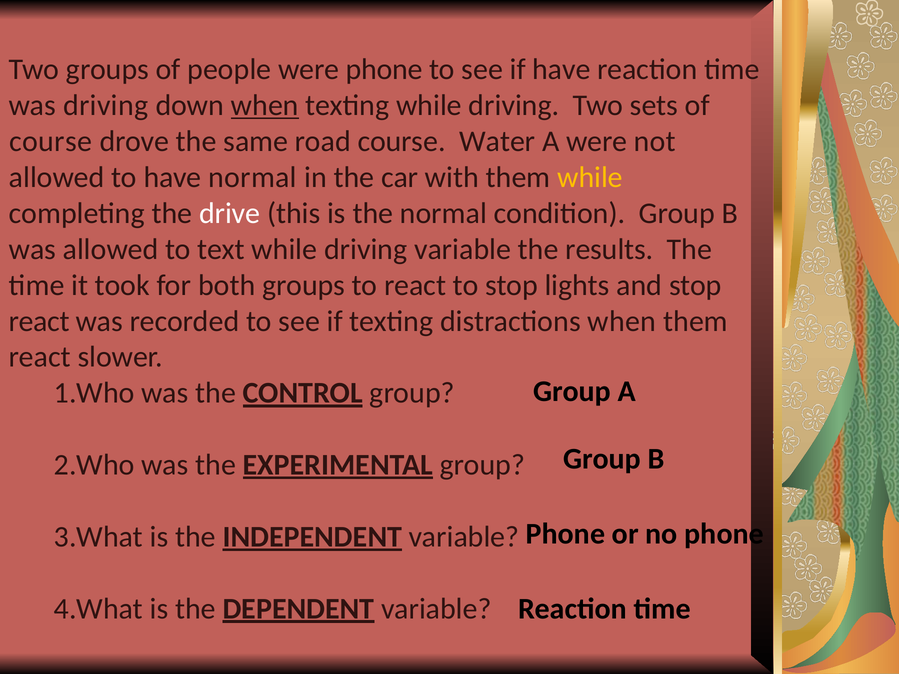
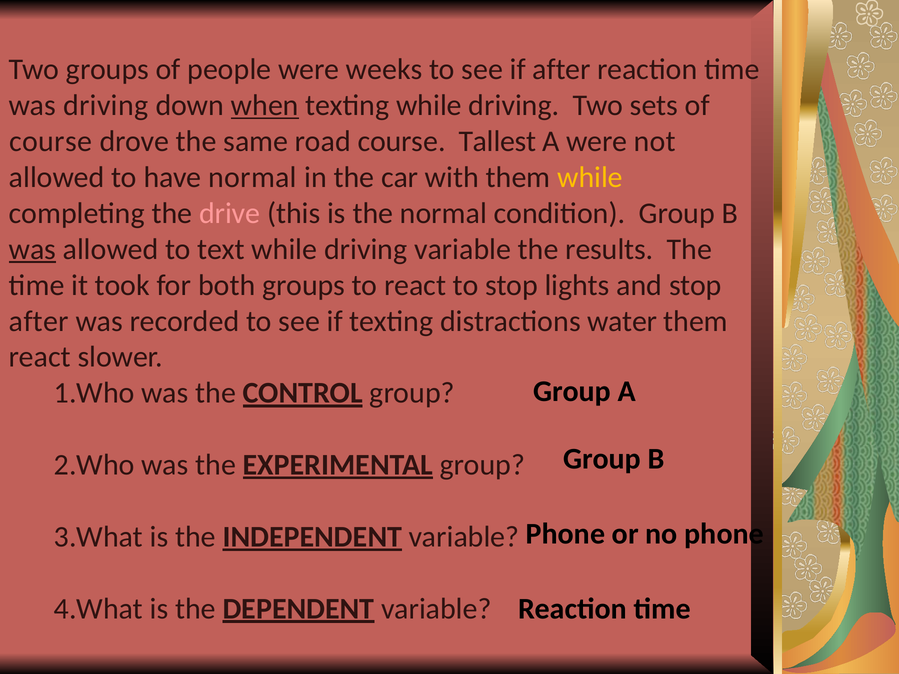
were phone: phone -> weeks
if have: have -> after
Water: Water -> Tallest
drive colour: white -> pink
was at (33, 249) underline: none -> present
react at (39, 321): react -> after
distractions when: when -> water
